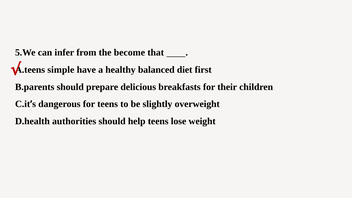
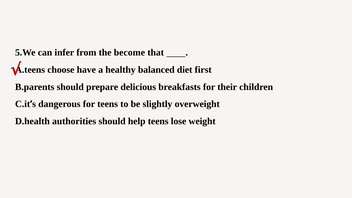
simple: simple -> choose
